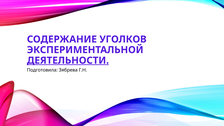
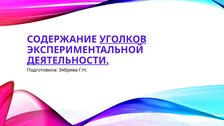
УГОЛКОВ underline: none -> present
